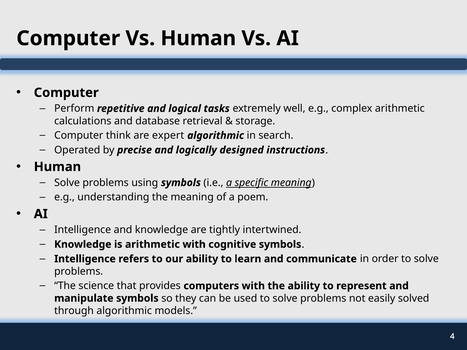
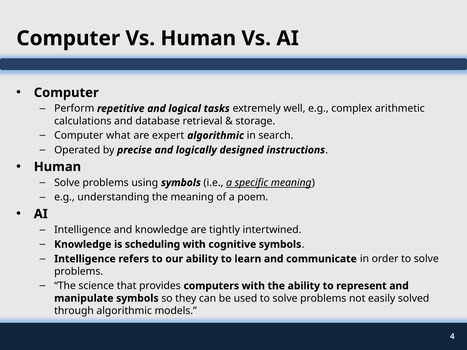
think: think -> what
is arithmetic: arithmetic -> scheduling
